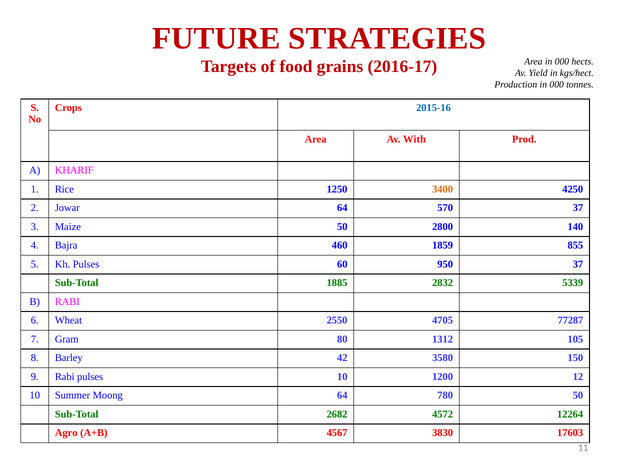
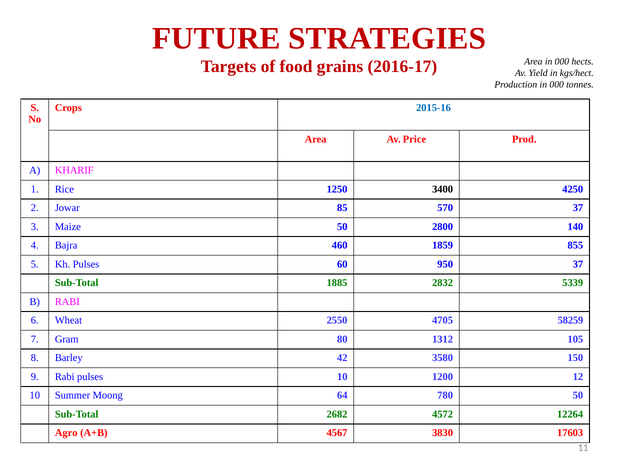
With: With -> Price
3400 colour: orange -> black
Jowar 64: 64 -> 85
77287: 77287 -> 58259
